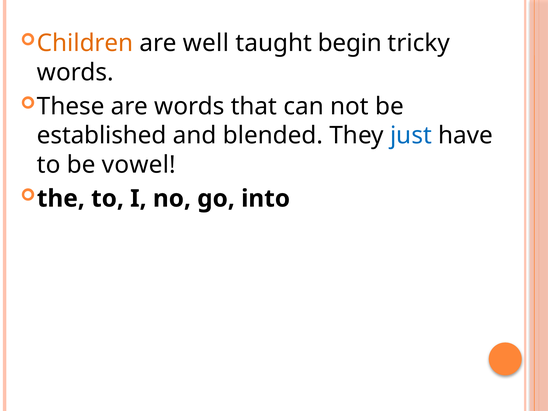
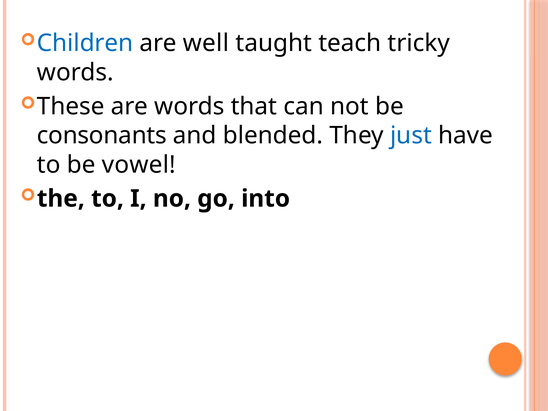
Children colour: orange -> blue
begin: begin -> teach
established: established -> consonants
